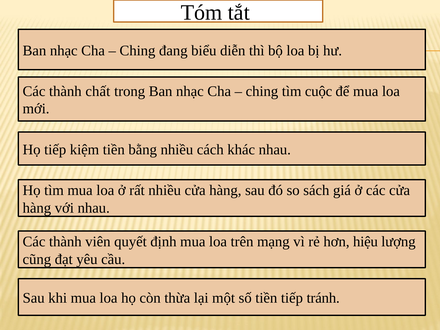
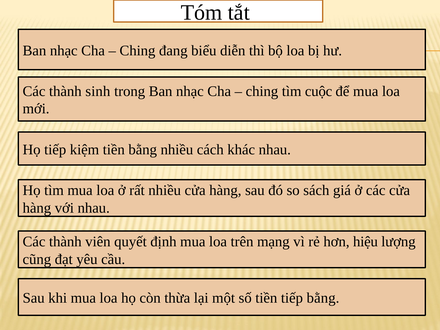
chất: chất -> sinh
tiếp tránh: tránh -> bằng
